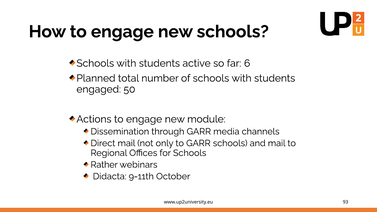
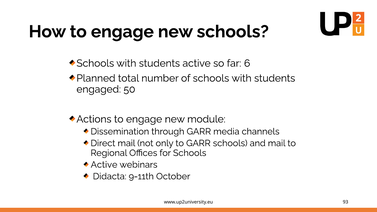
Rather at (104, 165): Rather -> Active
